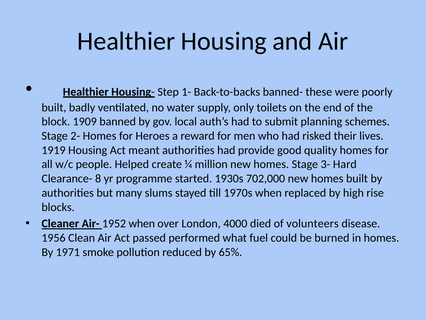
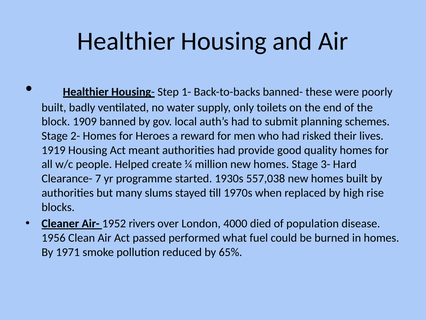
8: 8 -> 7
702,000: 702,000 -> 557,038
1952 when: when -> rivers
volunteers: volunteers -> population
